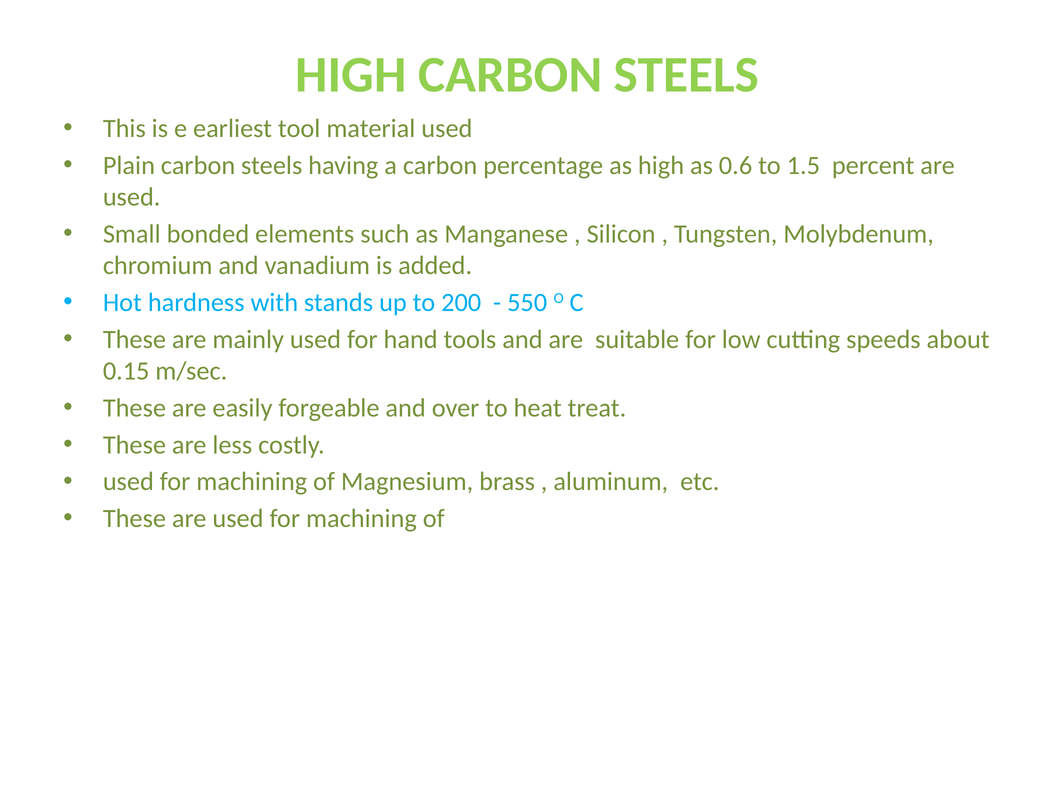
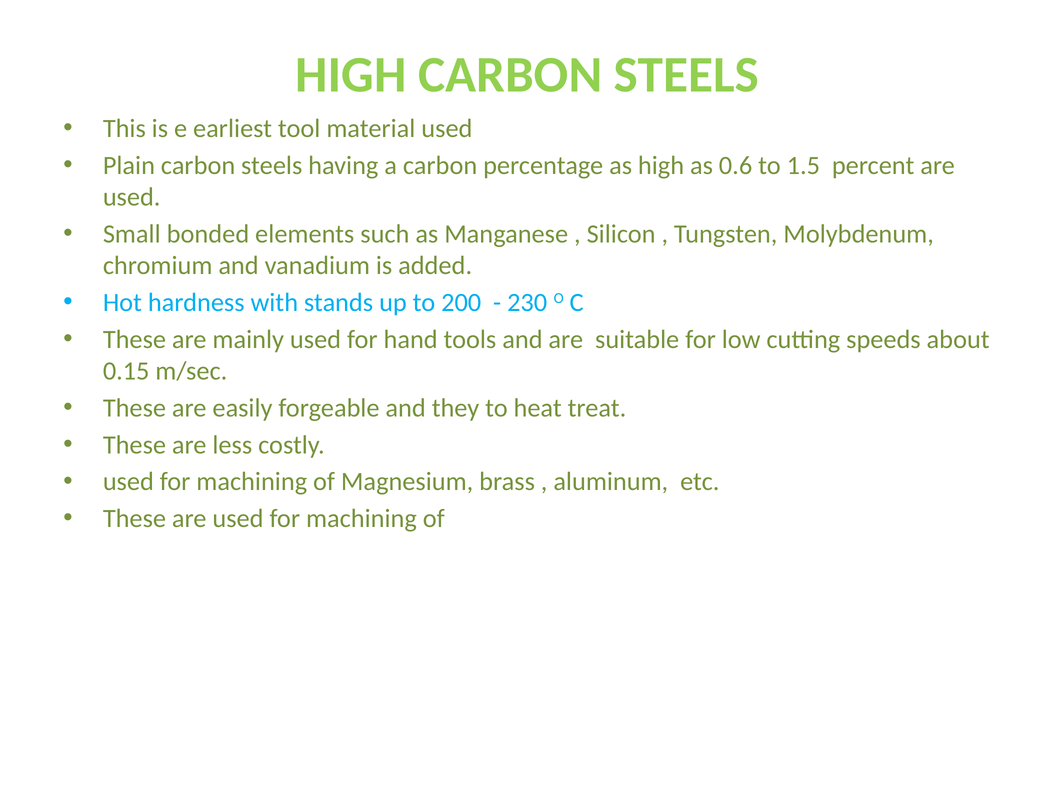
550: 550 -> 230
over: over -> they
